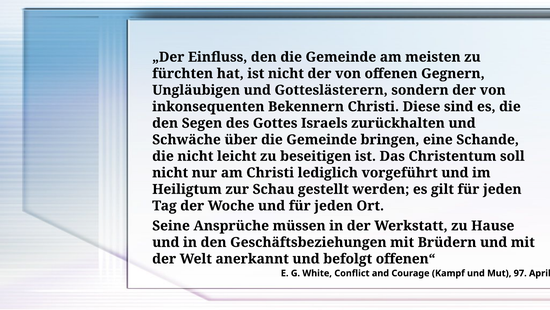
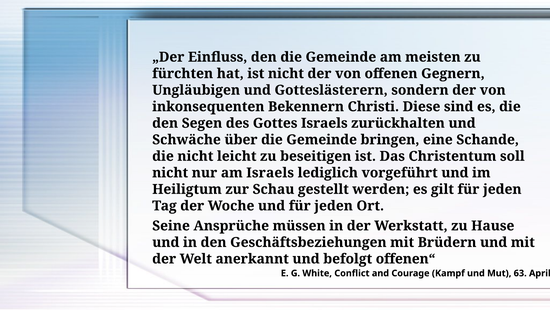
am Christi: Christi -> Israels
97: 97 -> 63
